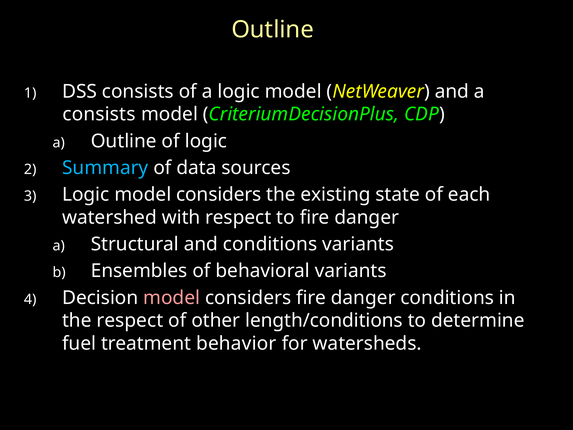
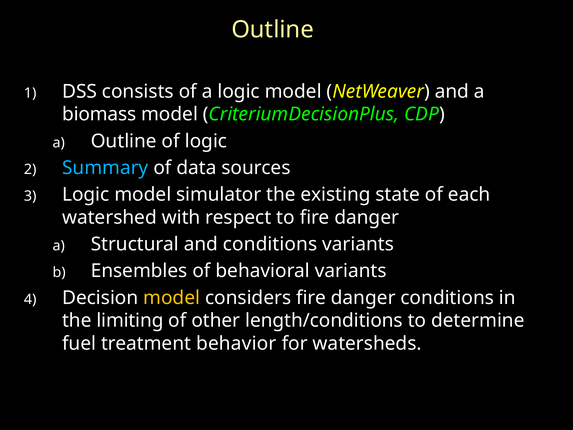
consists at (99, 114): consists -> biomass
Logic model considers: considers -> simulator
model at (172, 298) colour: pink -> yellow
the respect: respect -> limiting
